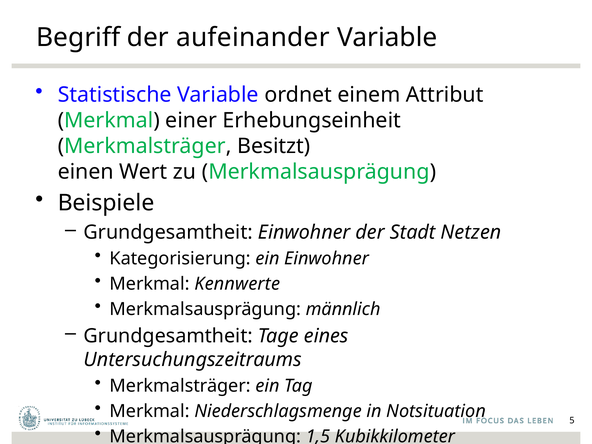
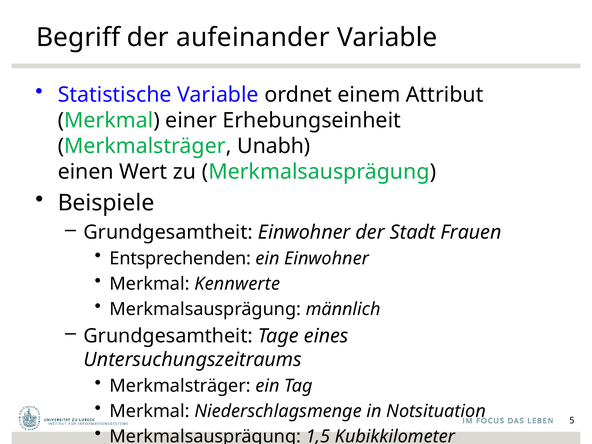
Besitzt: Besitzt -> Unabh
Netzen: Netzen -> Frauen
Kategorisierung: Kategorisierung -> Entsprechenden
